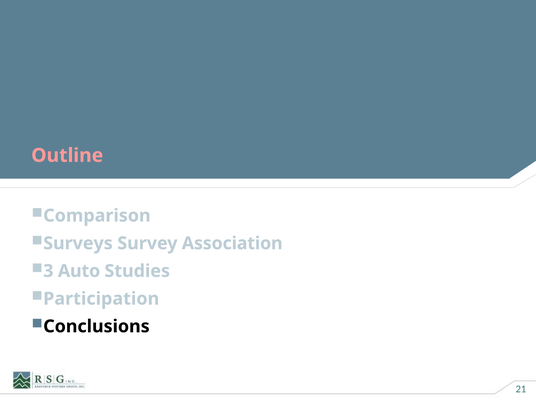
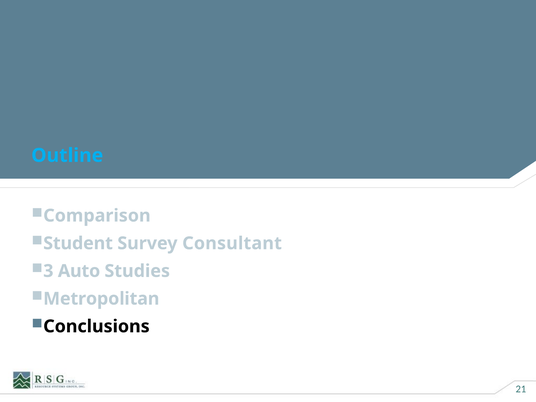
Outline colour: pink -> light blue
Surveys: Surveys -> Student
Association: Association -> Consultant
Participation: Participation -> Metropolitan
